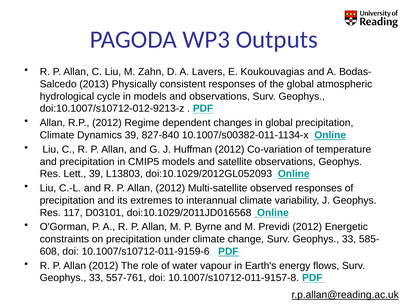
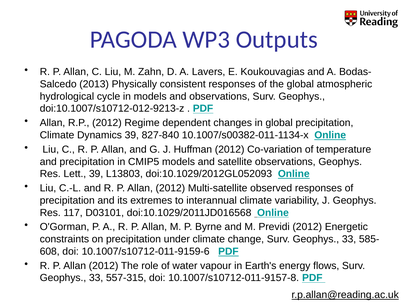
557-761: 557-761 -> 557-315
